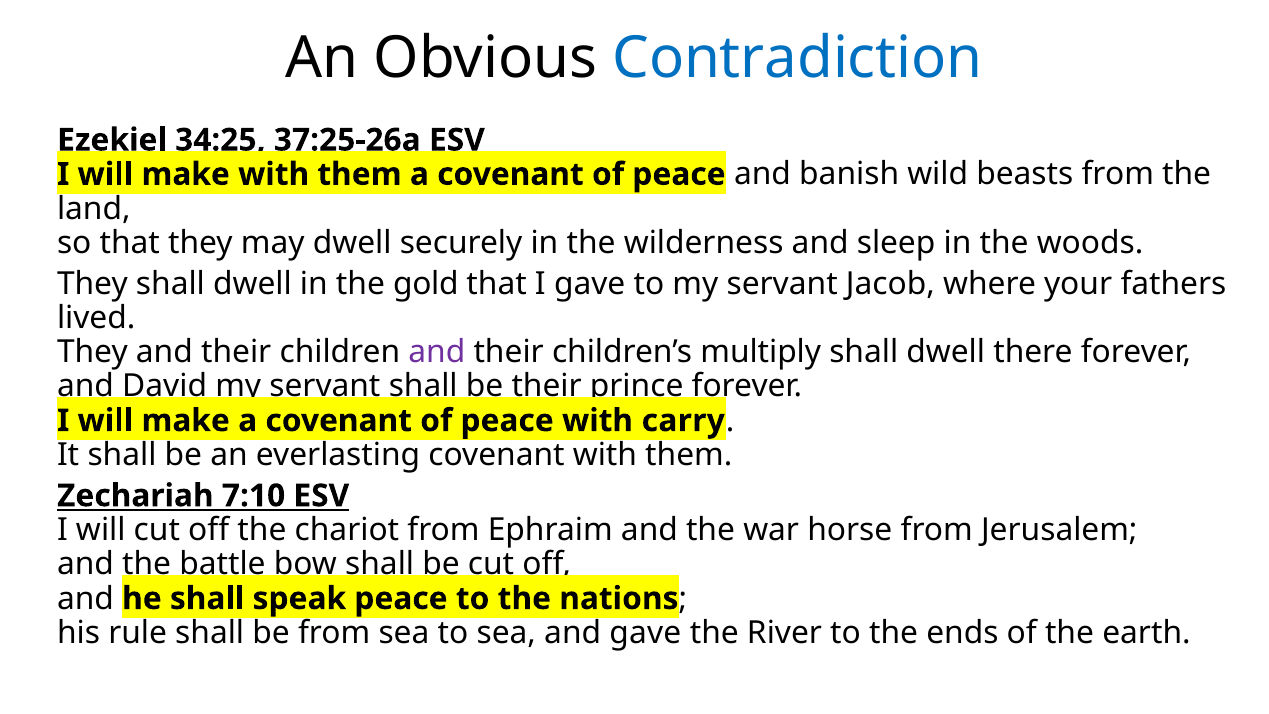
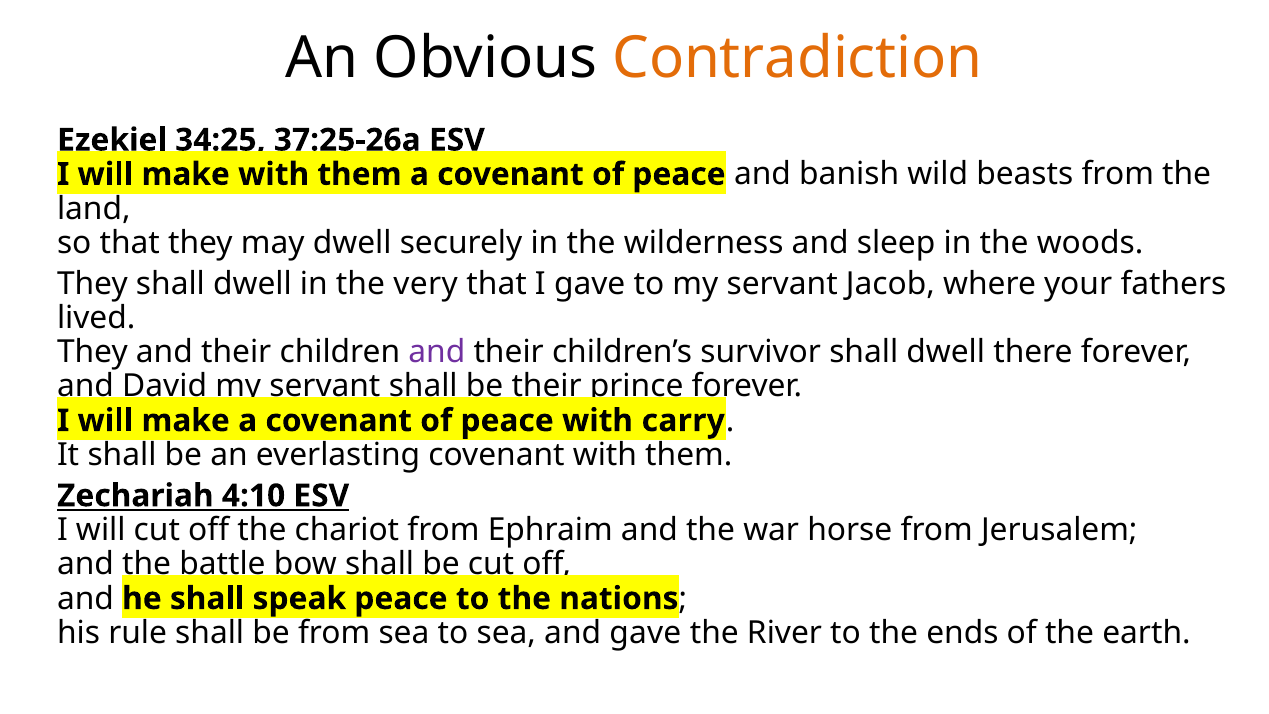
Contradiction colour: blue -> orange
gold: gold -> very
multiply: multiply -> survivor
7:10: 7:10 -> 4:10
